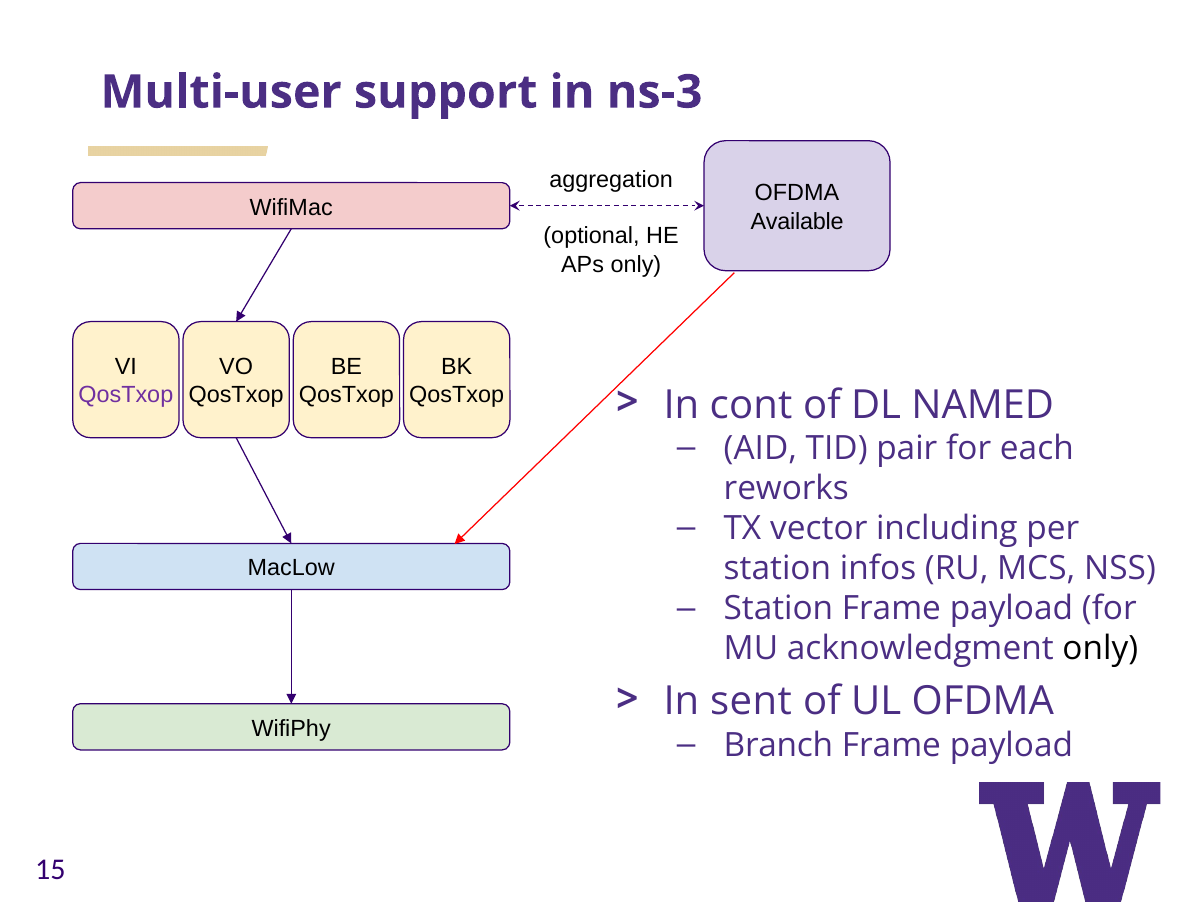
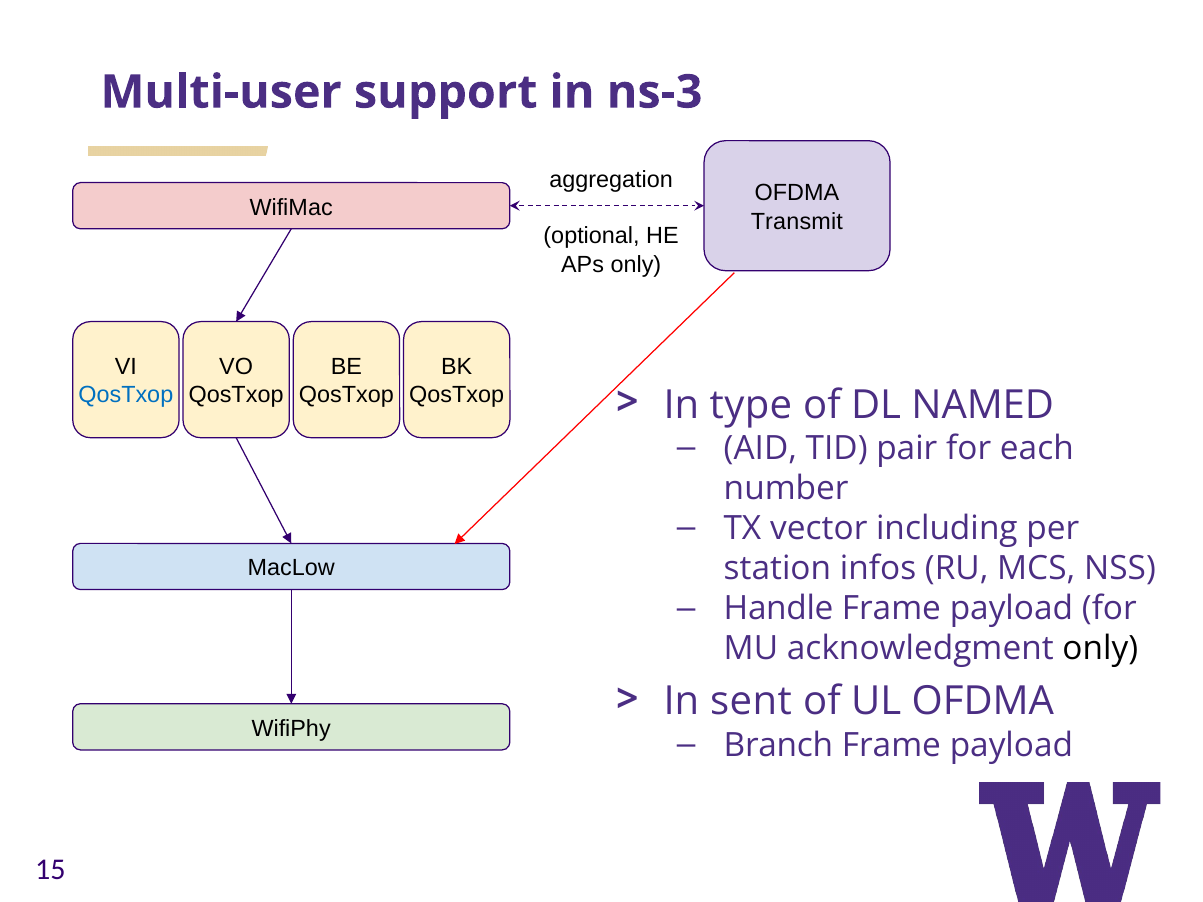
Available: Available -> Transmit
QosTxop at (126, 395) colour: purple -> blue
cont: cont -> type
reworks: reworks -> number
Station at (778, 609): Station -> Handle
